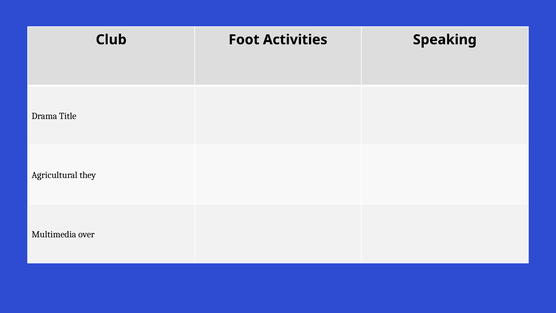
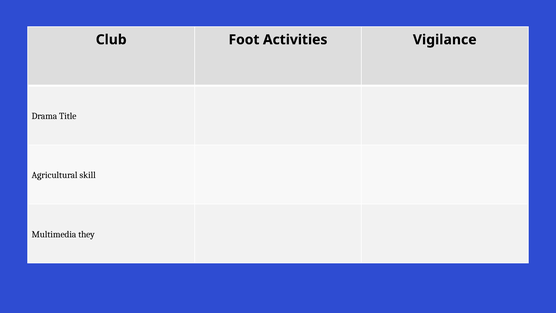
Speaking: Speaking -> Vigilance
they: they -> skill
over: over -> they
